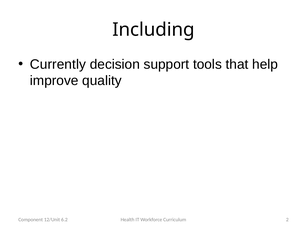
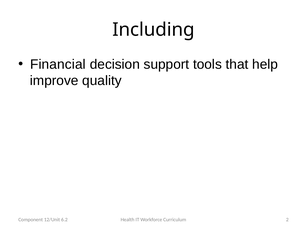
Currently: Currently -> Financial
